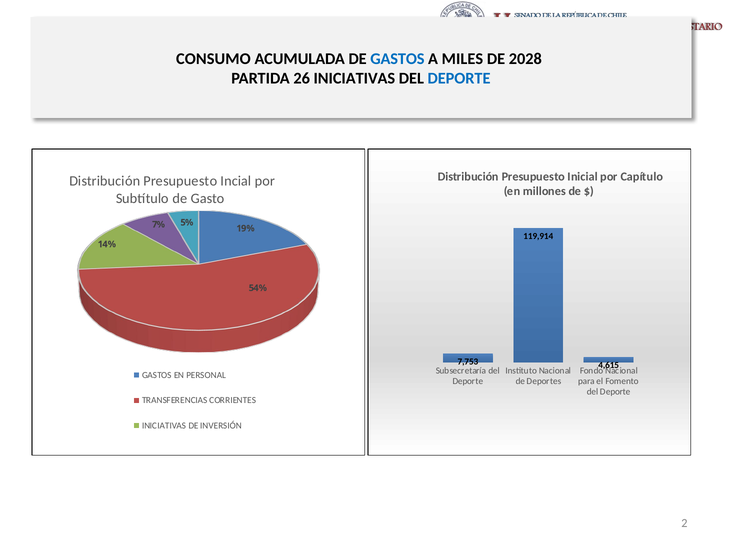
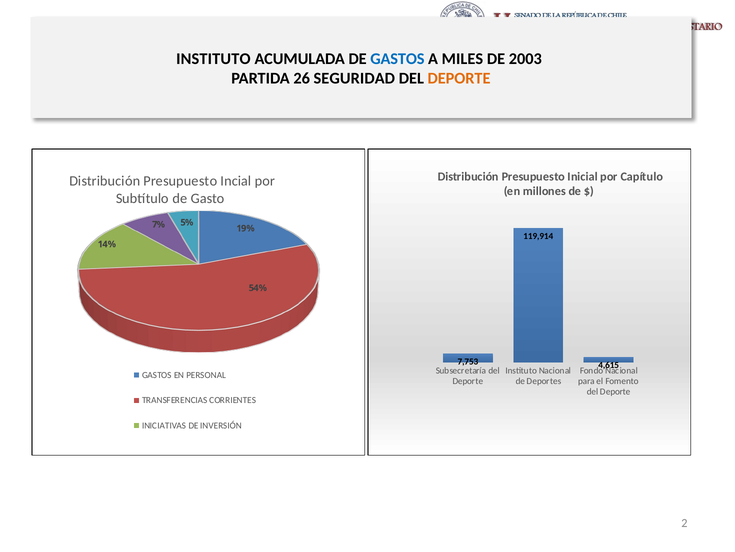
CONSUMO at (213, 59): CONSUMO -> INSTITUTO
2028: 2028 -> 2003
26 INICIATIVAS: INICIATIVAS -> SEGURIDAD
DEPORTE at (459, 78) colour: blue -> orange
